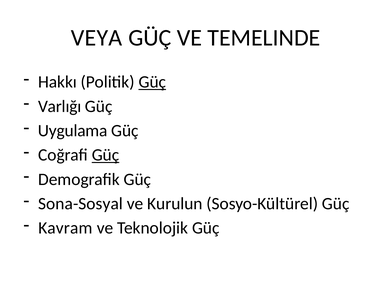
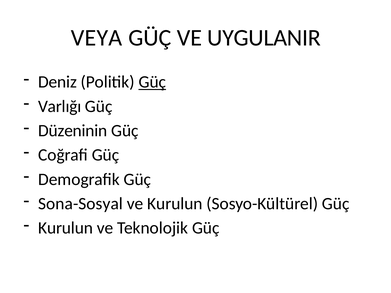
TEMELINDE: TEMELINDE -> UYGULANIR
Hakkı: Hakkı -> Deniz
Uygulama: Uygulama -> Düzeninin
Güç at (106, 155) underline: present -> none
Kavram at (65, 228): Kavram -> Kurulun
